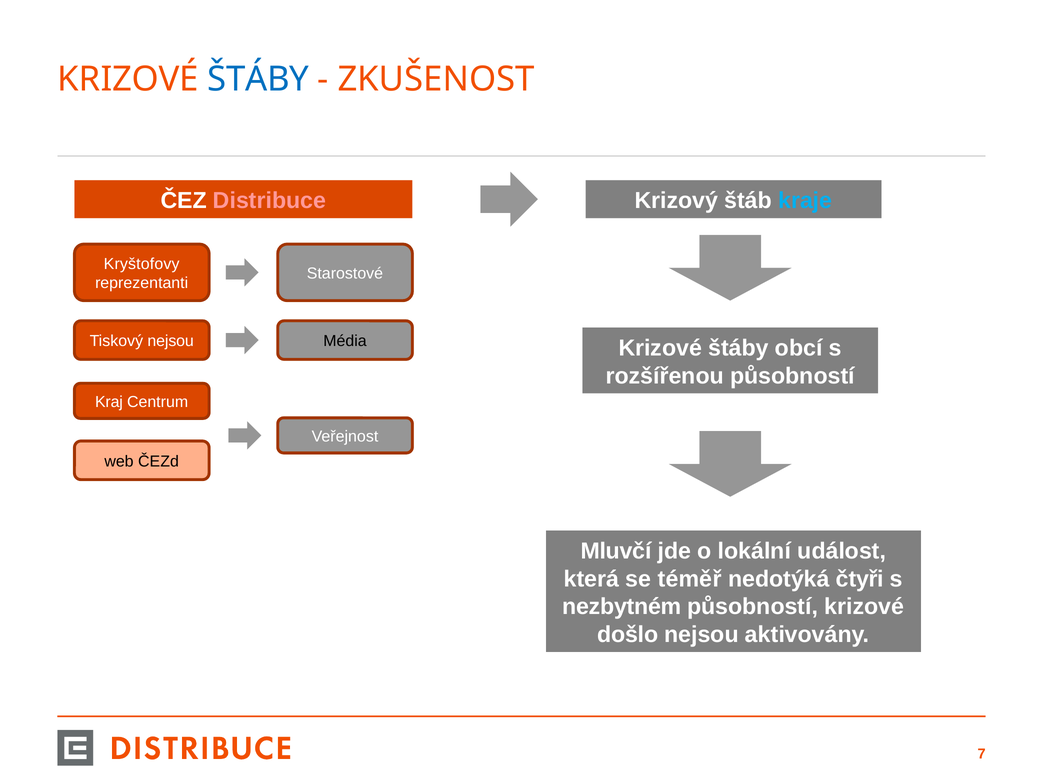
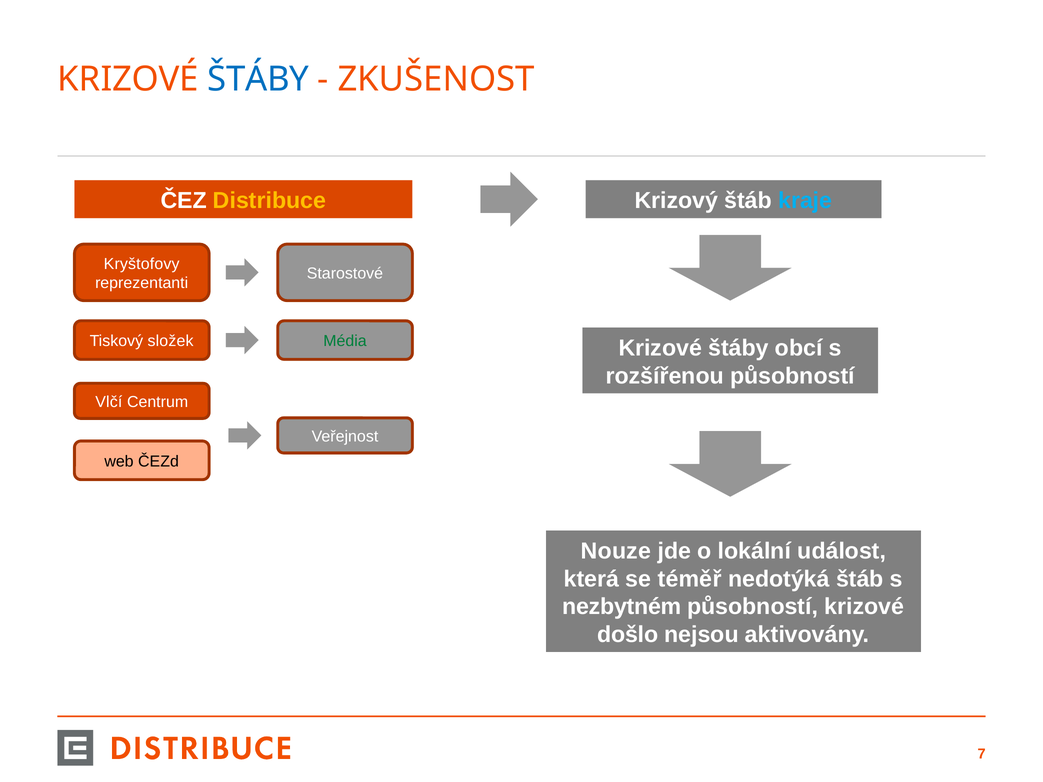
Distribuce colour: pink -> yellow
Tiskový nejsou: nejsou -> složek
Média colour: black -> green
Kraj: Kraj -> Vlčí
Mluvčí: Mluvčí -> Nouze
nedotýká čtyři: čtyři -> štáb
